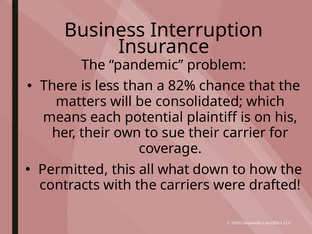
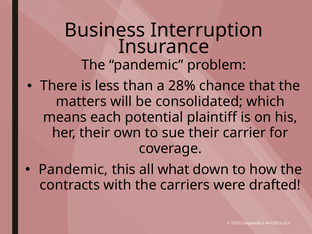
82%: 82% -> 28%
Permitted at (73, 169): Permitted -> Pandemic
